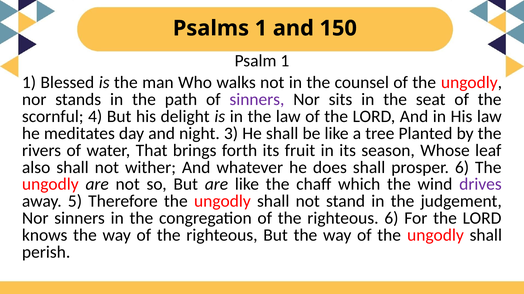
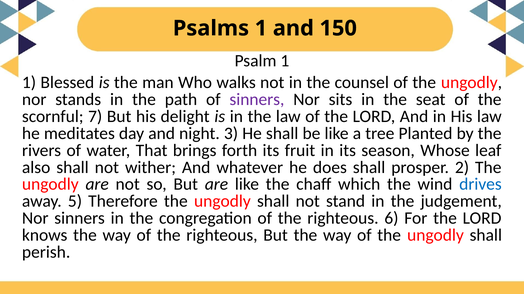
4: 4 -> 7
prosper 6: 6 -> 2
drives colour: purple -> blue
